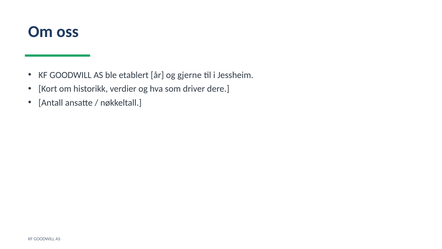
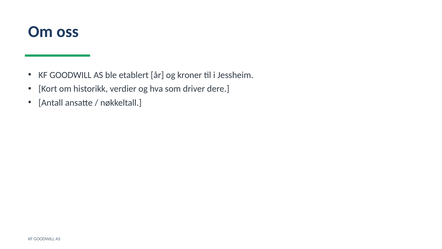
gjerne: gjerne -> kroner
